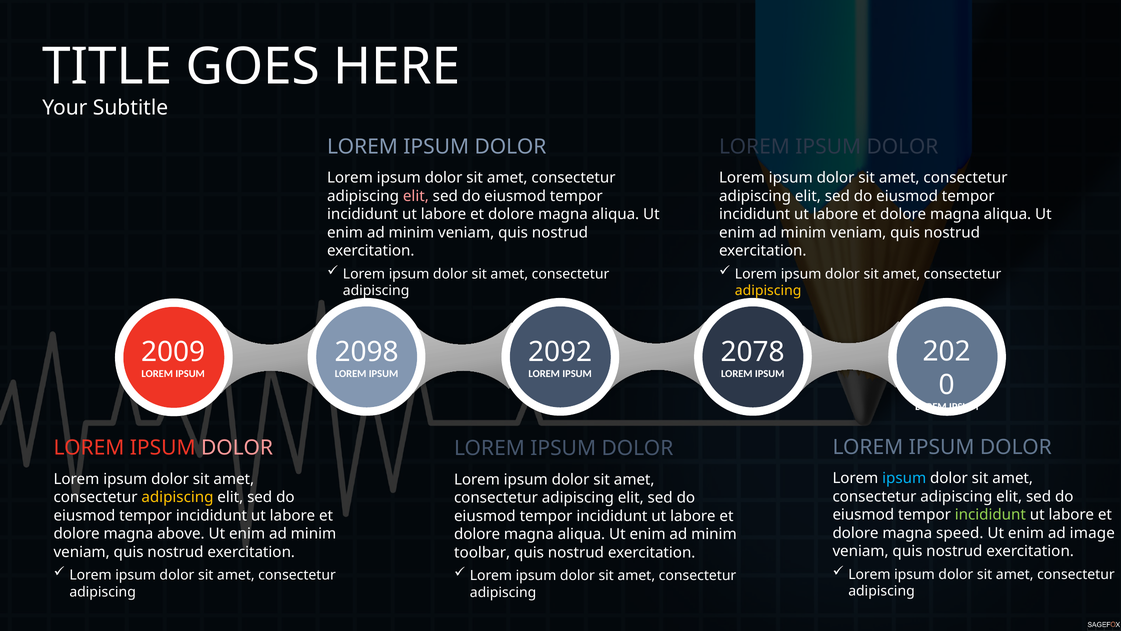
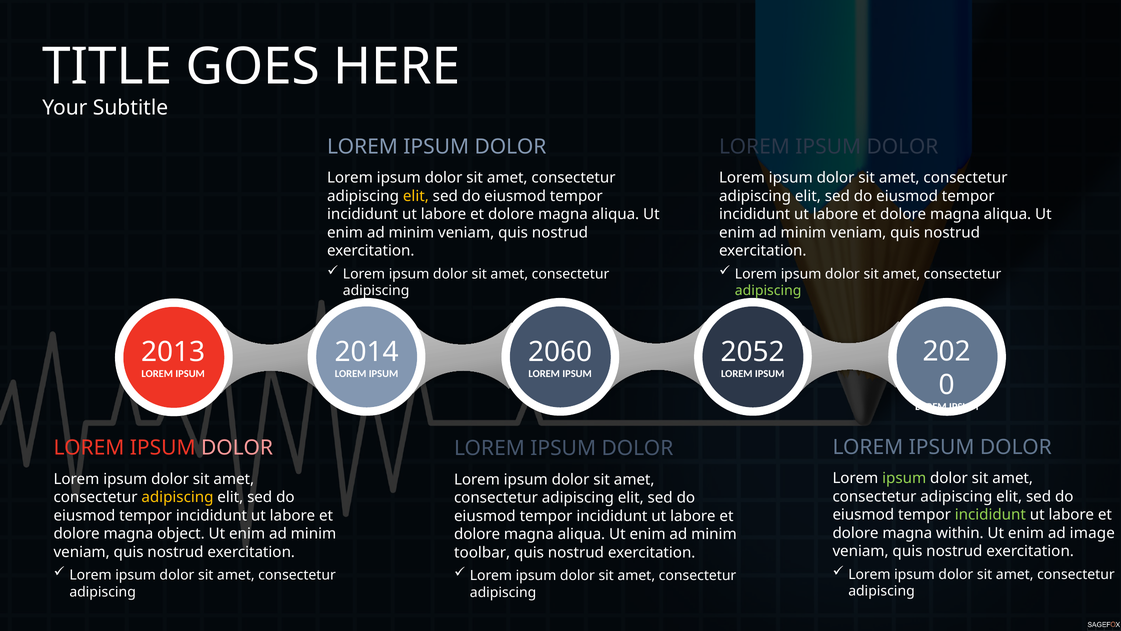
elit at (416, 196) colour: pink -> yellow
adipiscing at (768, 291) colour: yellow -> light green
2009: 2009 -> 2013
2098: 2098 -> 2014
2092: 2092 -> 2060
2078: 2078 -> 2052
ipsum at (904, 478) colour: light blue -> light green
speed: speed -> within
above: above -> object
